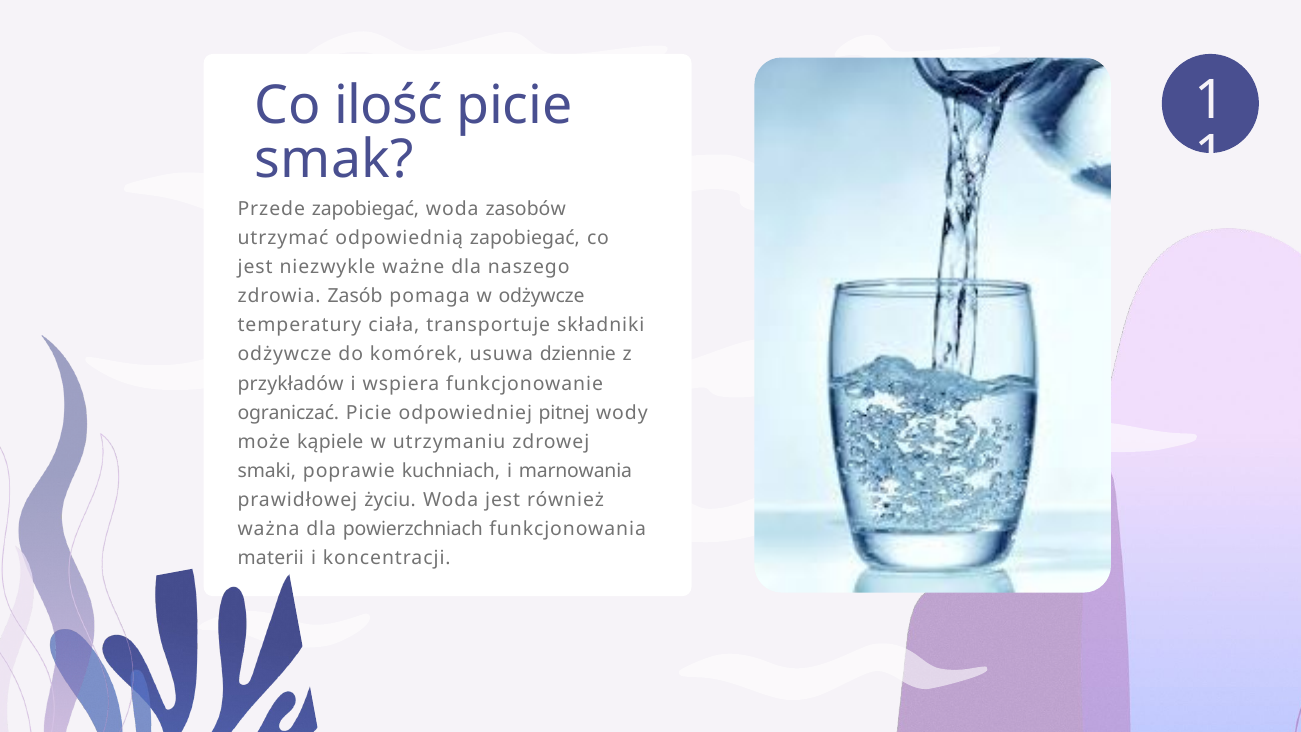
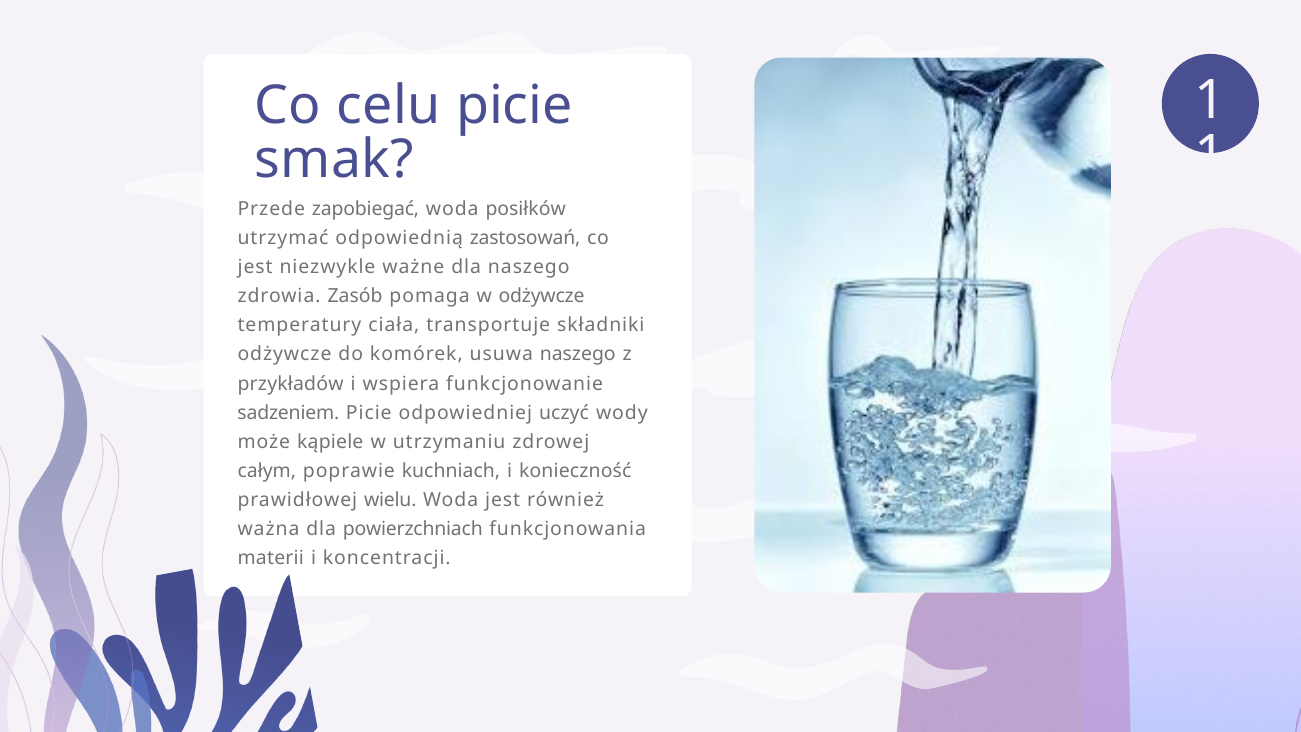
ilość: ilość -> celu
zasobów: zasobów -> posiłków
odpowiednią zapobiegać: zapobiegać -> zastosowań
usuwa dziennie: dziennie -> naszego
ograniczać: ograniczać -> sadzeniem
pitnej: pitnej -> uczyć
smaki: smaki -> całym
marnowania: marnowania -> konieczność
życiu: życiu -> wielu
